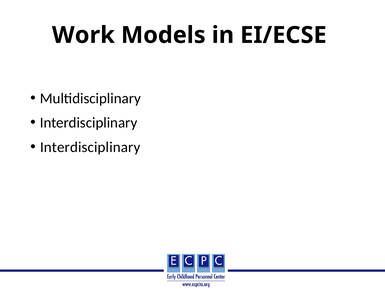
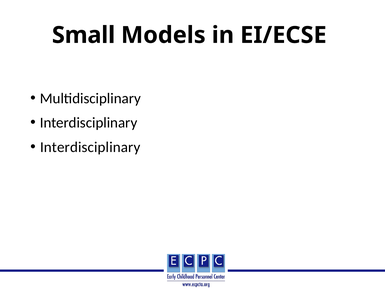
Work: Work -> Small
